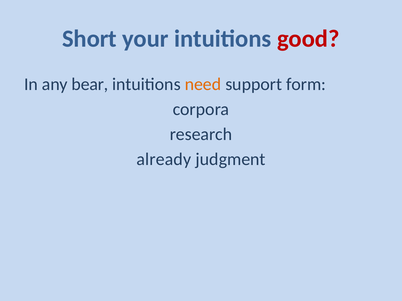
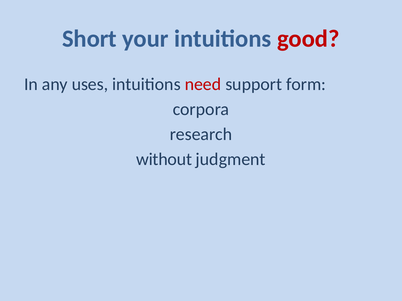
bear: bear -> uses
need colour: orange -> red
already: already -> without
